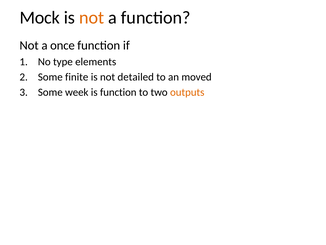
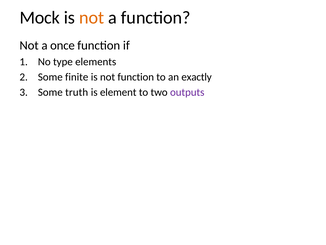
not detailed: detailed -> function
moved: moved -> exactly
week: week -> truth
is function: function -> element
outputs colour: orange -> purple
